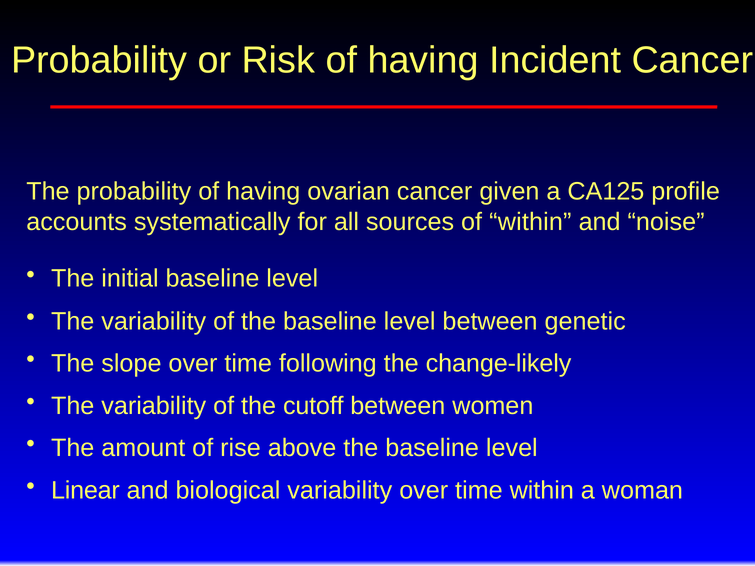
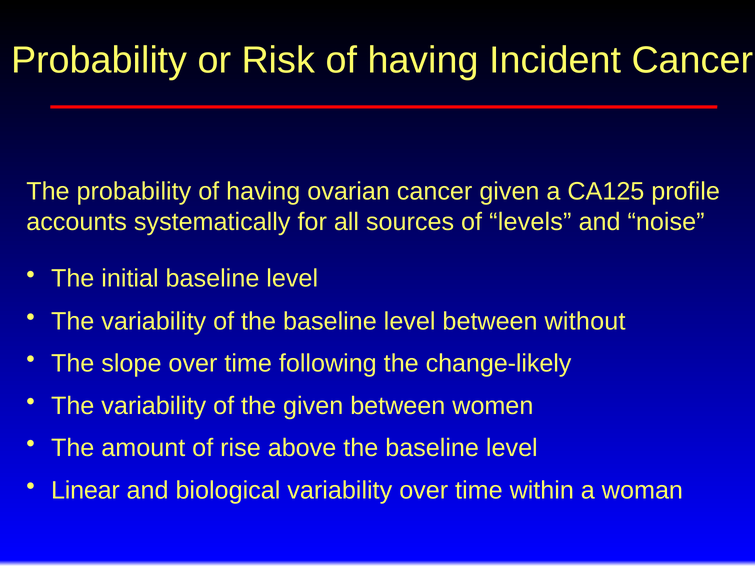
of within: within -> levels
genetic: genetic -> without
the cutoff: cutoff -> given
